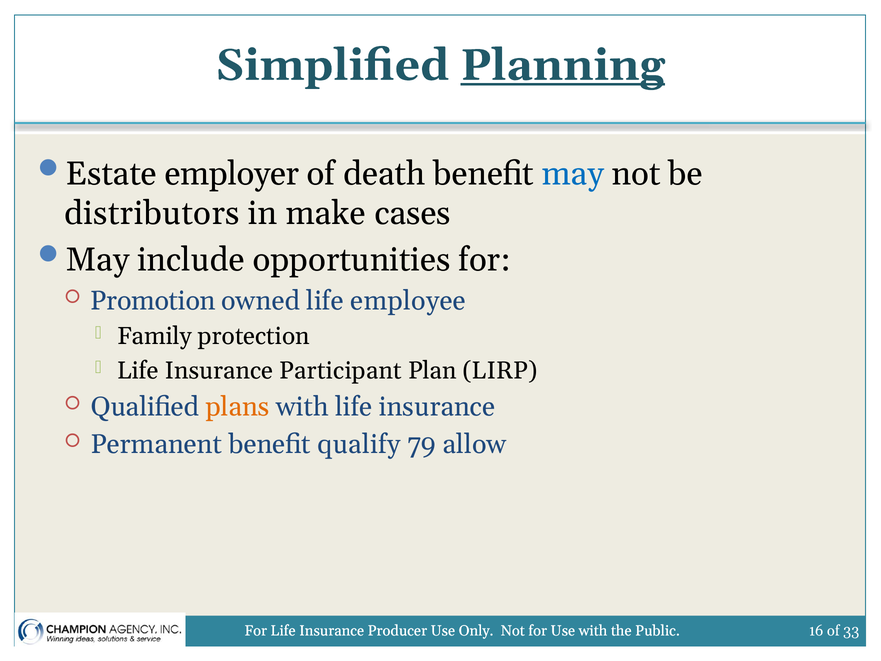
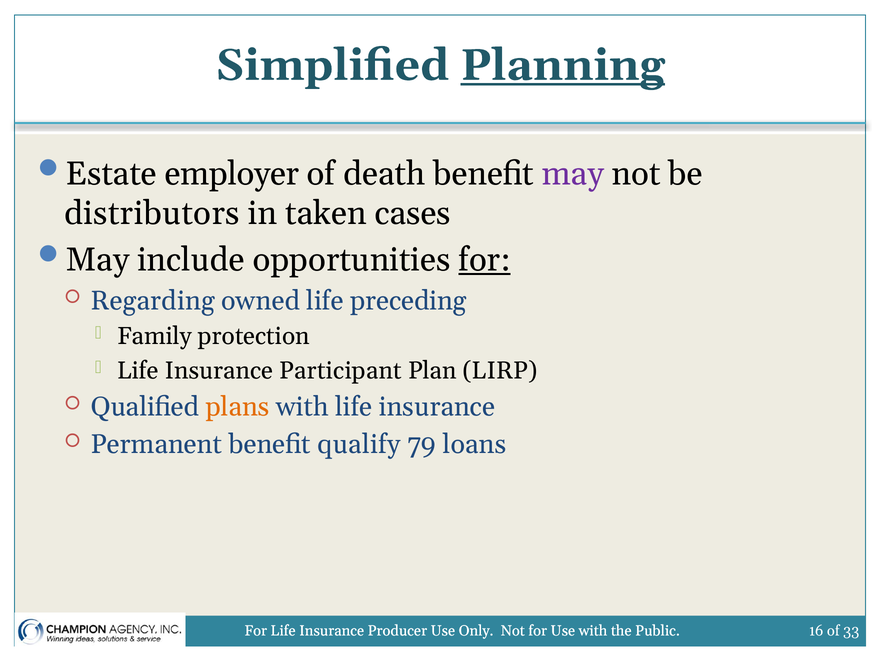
may at (573, 174) colour: blue -> purple
make: make -> taken
for at (484, 260) underline: none -> present
Promotion: Promotion -> Regarding
employee: employee -> preceding
allow: allow -> loans
